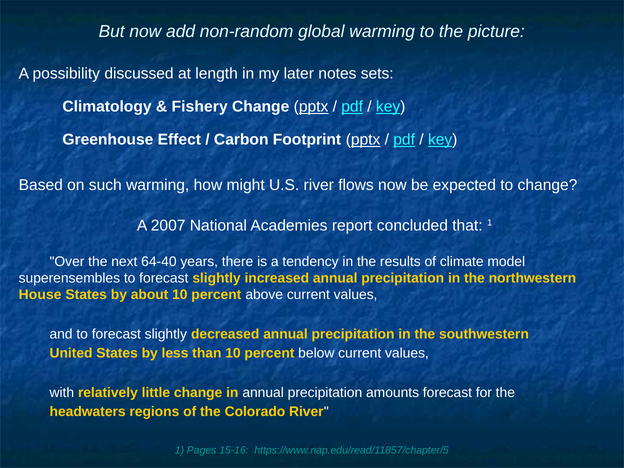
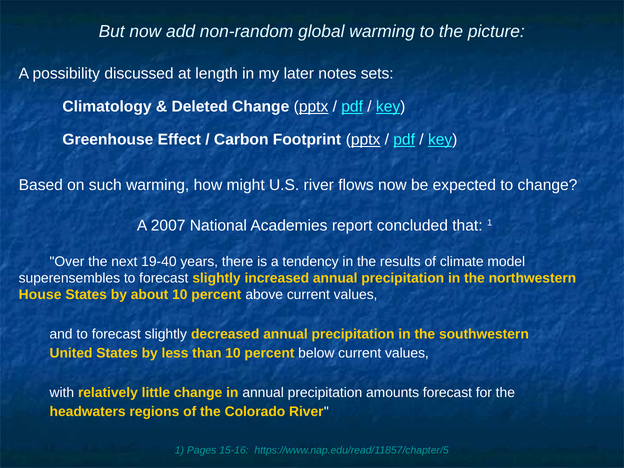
Fishery: Fishery -> Deleted
64-40: 64-40 -> 19-40
